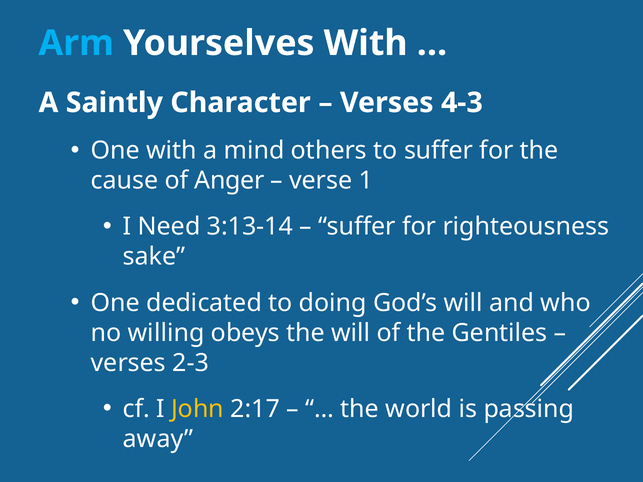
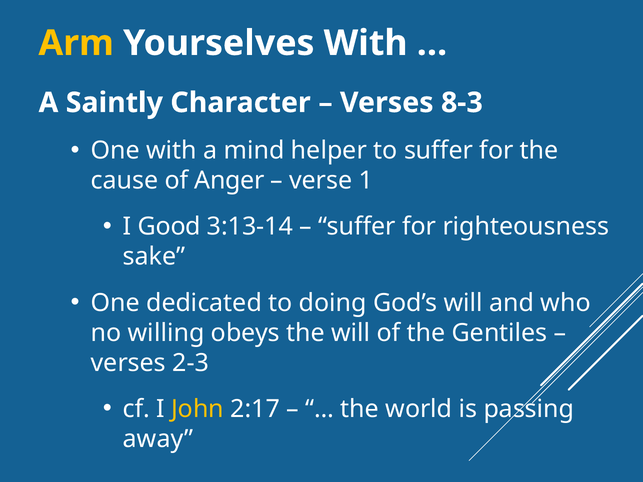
Arm colour: light blue -> yellow
4-3: 4-3 -> 8-3
others: others -> helper
Need: Need -> Good
